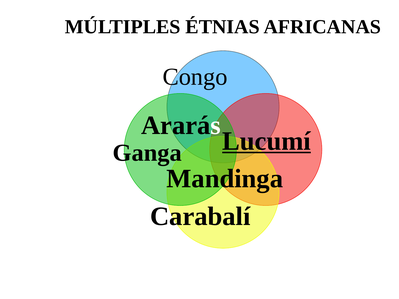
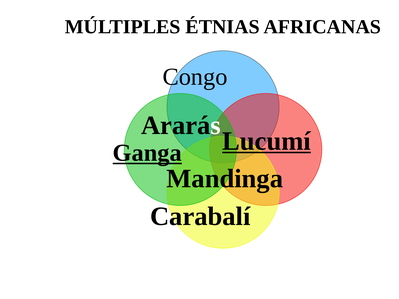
Ganga underline: none -> present
